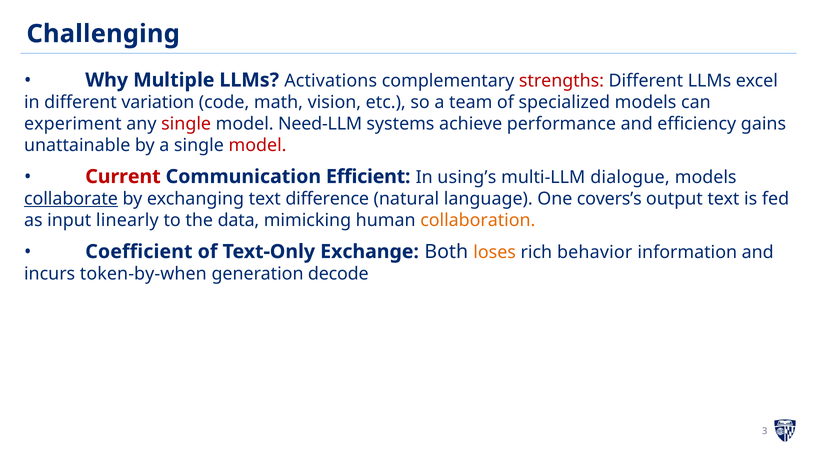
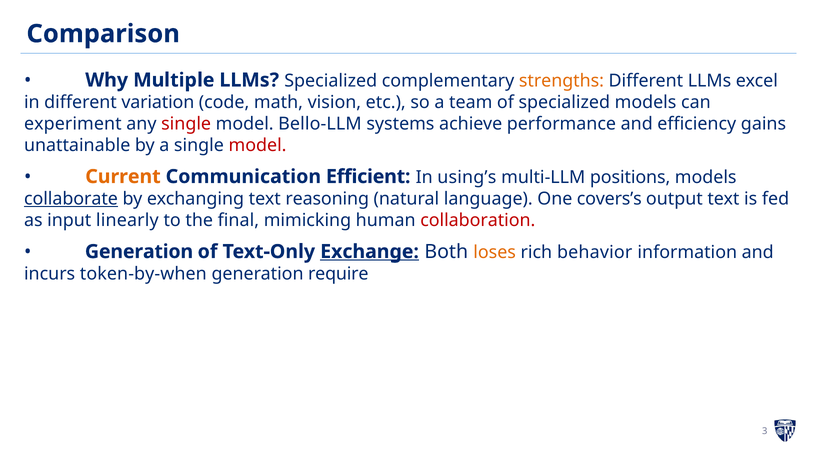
Challenging: Challenging -> Comparison
LLMs Activations: Activations -> Specialized
strengths colour: red -> orange
Need-LLM: Need-LLM -> Bello-LLM
Current colour: red -> orange
dialogue: dialogue -> positions
difference: difference -> reasoning
data: data -> final
collaboration colour: orange -> red
Coefficient at (139, 251): Coefficient -> Generation
Exchange underline: none -> present
decode: decode -> require
